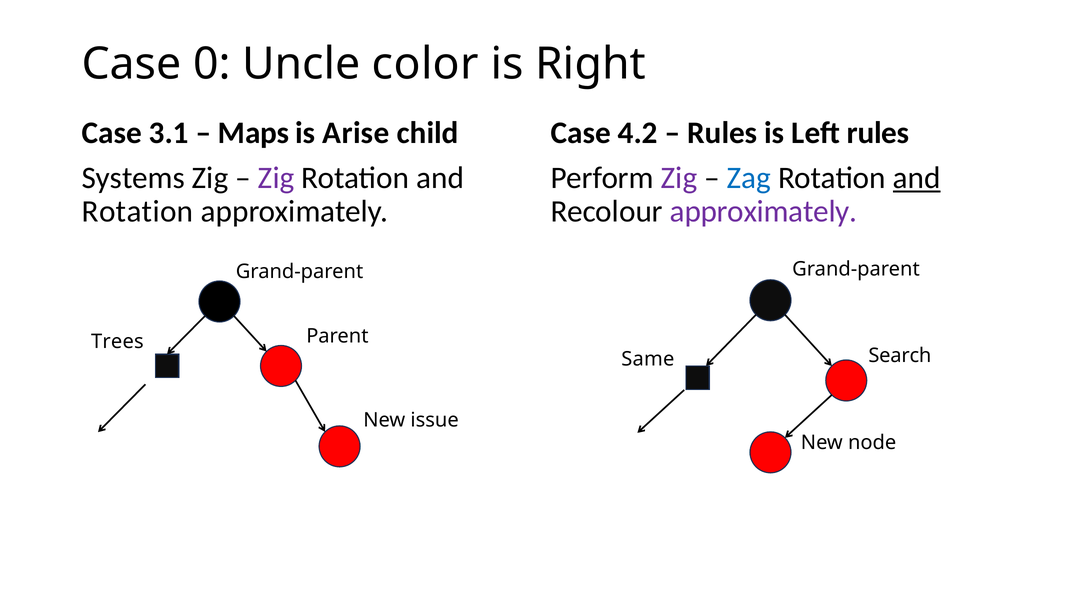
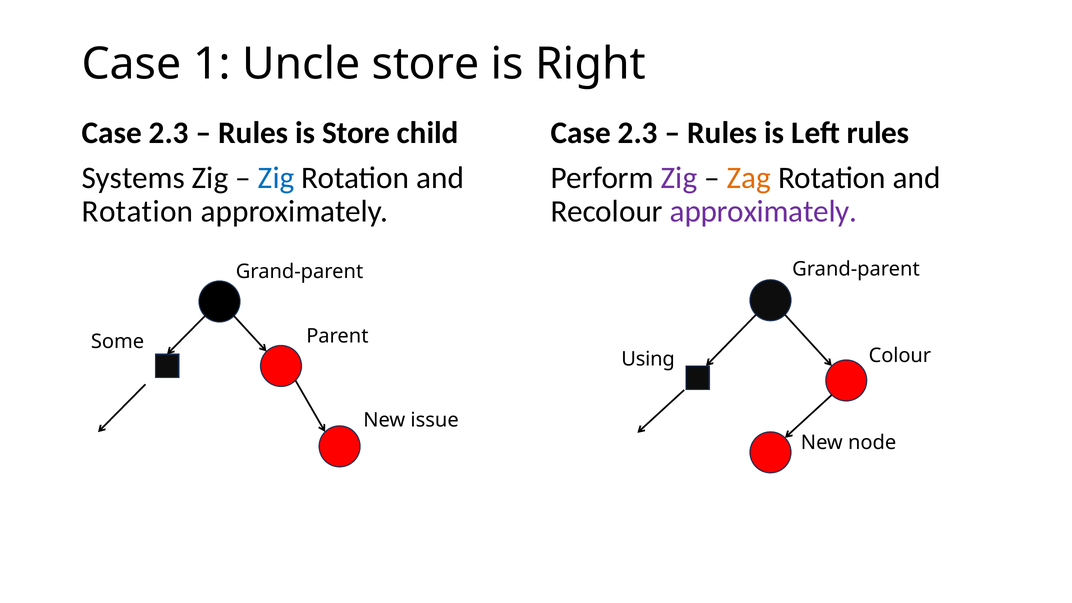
0: 0 -> 1
Uncle color: color -> store
3.1 at (169, 133): 3.1 -> 2.3
Maps at (253, 133): Maps -> Rules
is Arise: Arise -> Store
4.2 at (638, 133): 4.2 -> 2.3
Zig at (276, 178) colour: purple -> blue
Zag colour: blue -> orange
and at (917, 178) underline: present -> none
Trees: Trees -> Some
Search: Search -> Colour
Same: Same -> Using
